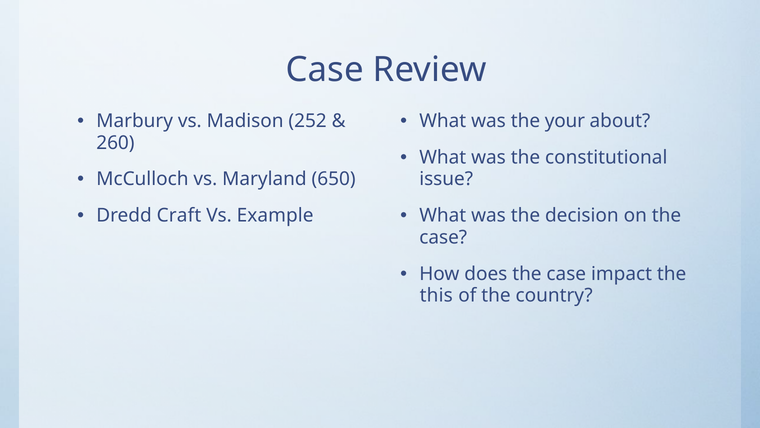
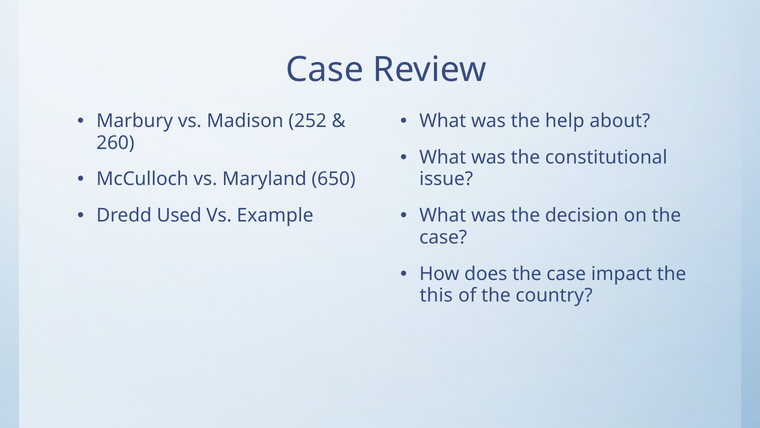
your: your -> help
Craft: Craft -> Used
